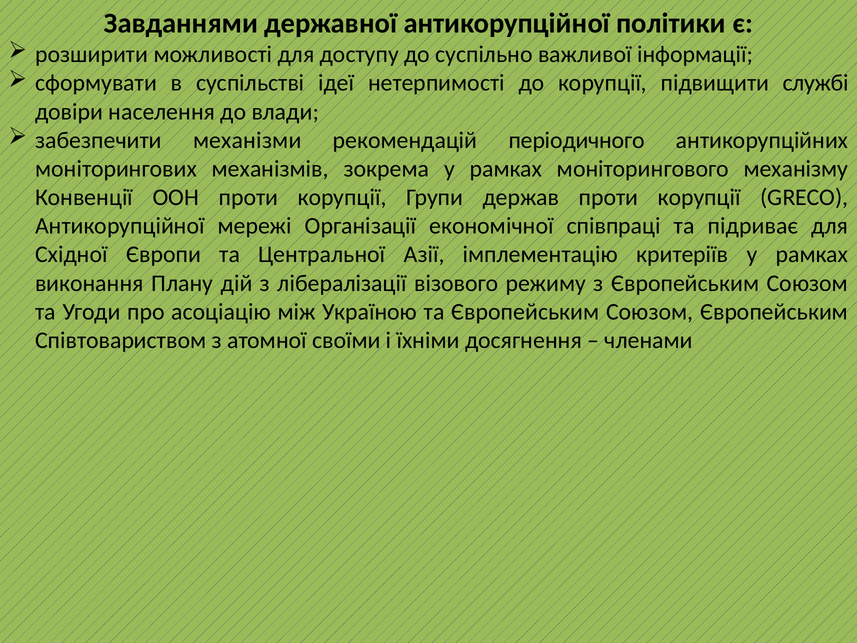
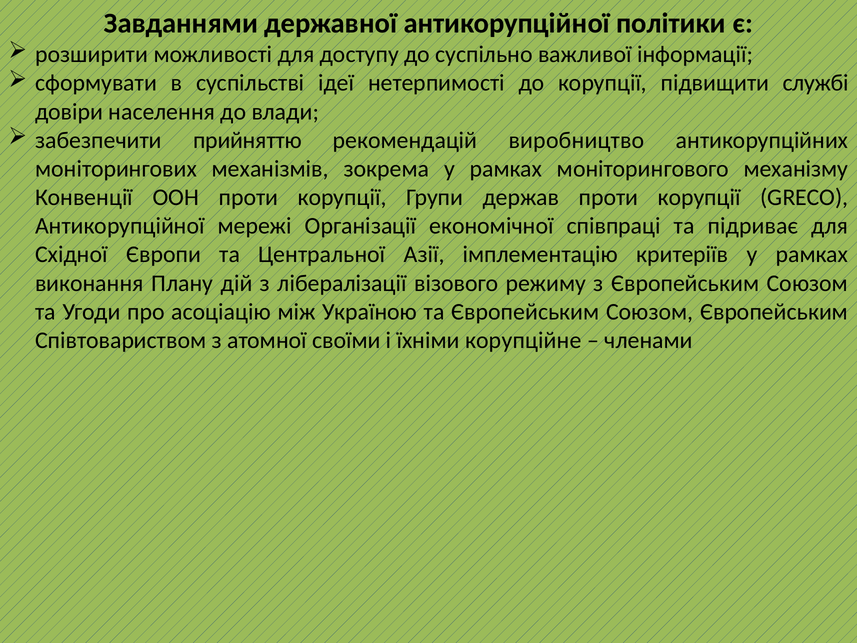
механізми: механізми -> прийняттю
періодичного: періодичного -> виробництво
досягнення: досягнення -> корупційне
